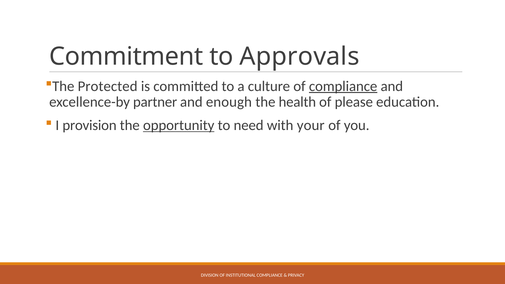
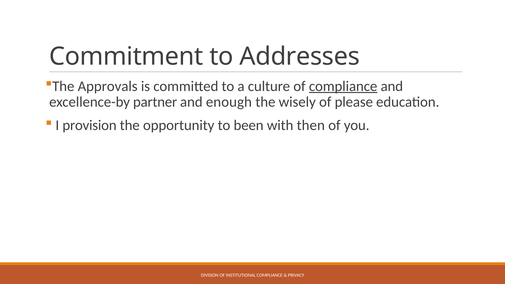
Approvals: Approvals -> Addresses
Protected: Protected -> Approvals
health: health -> wisely
opportunity underline: present -> none
need: need -> been
your: your -> then
